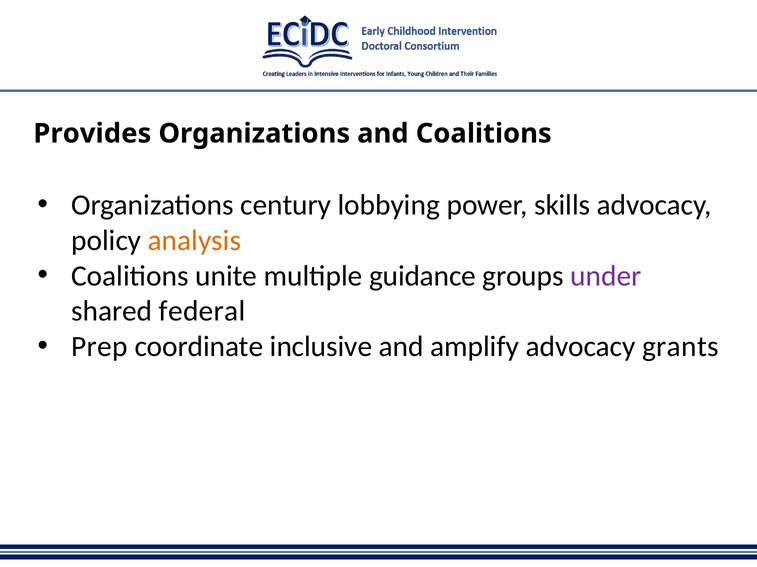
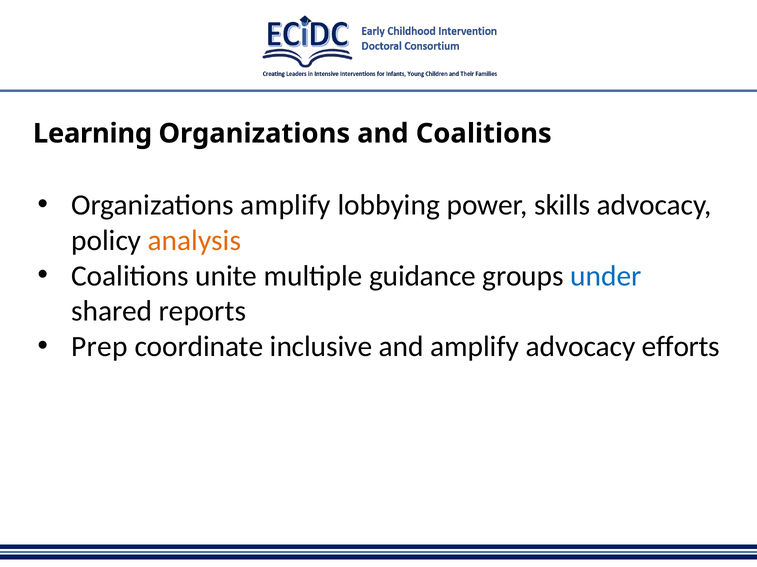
Provides: Provides -> Learning
Organizations century: century -> amplify
under colour: purple -> blue
federal: federal -> reports
grants: grants -> efforts
